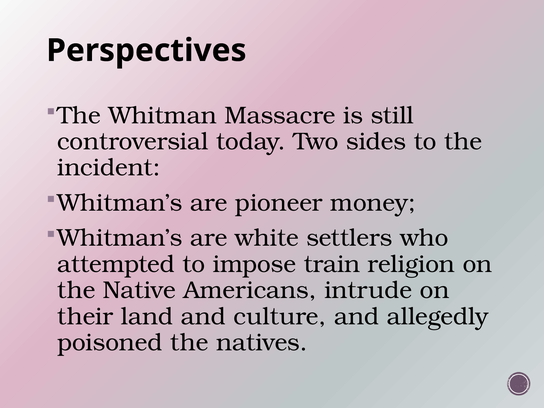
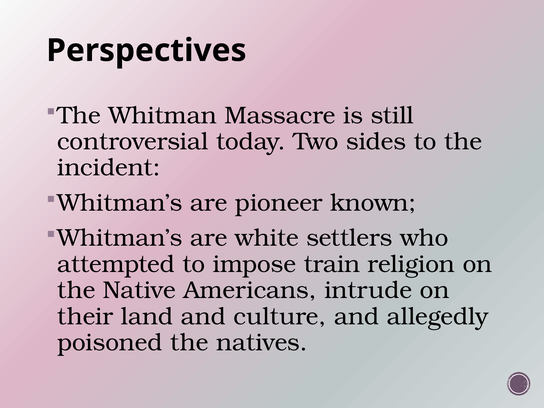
money: money -> known
